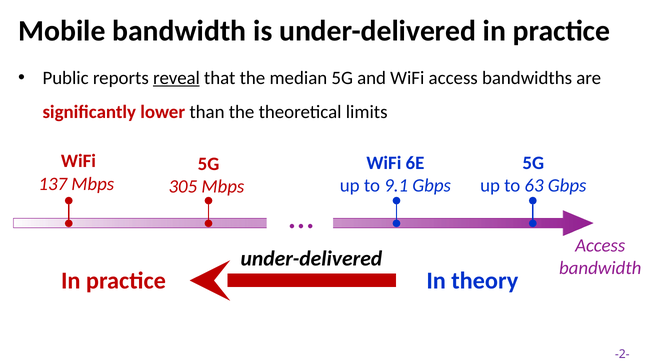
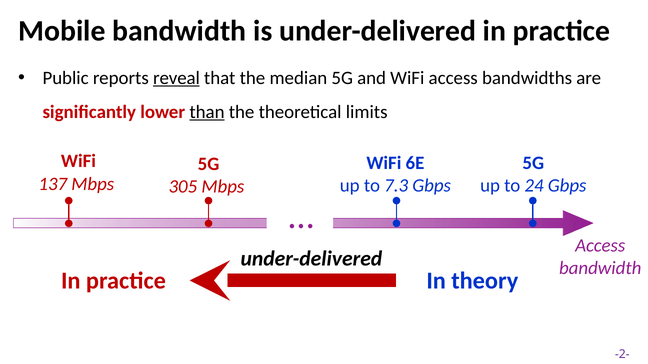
than underline: none -> present
9.1: 9.1 -> 7.3
63: 63 -> 24
